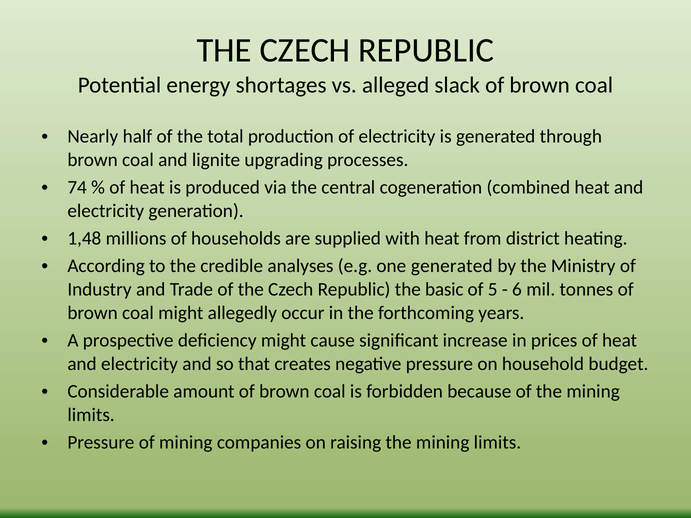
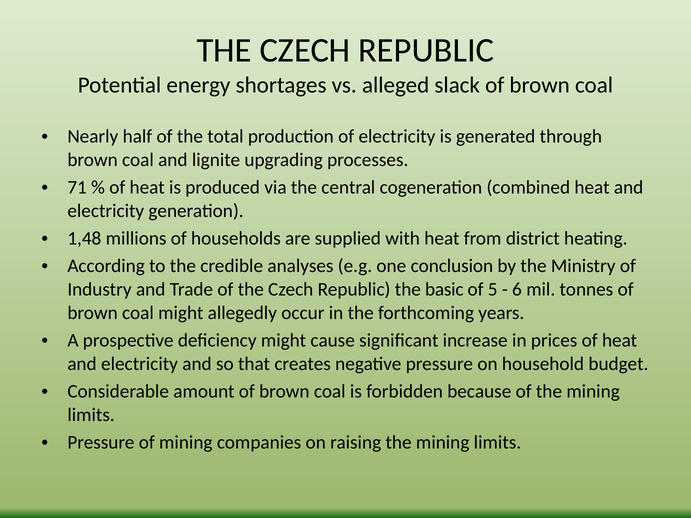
74: 74 -> 71
one generated: generated -> conclusion
